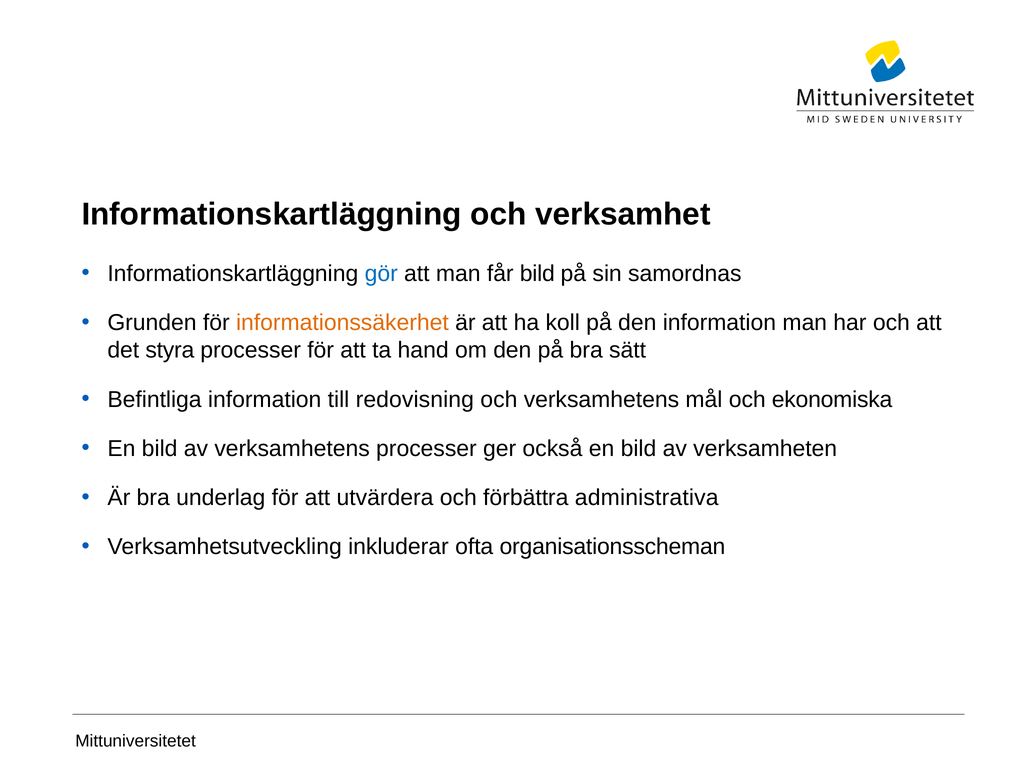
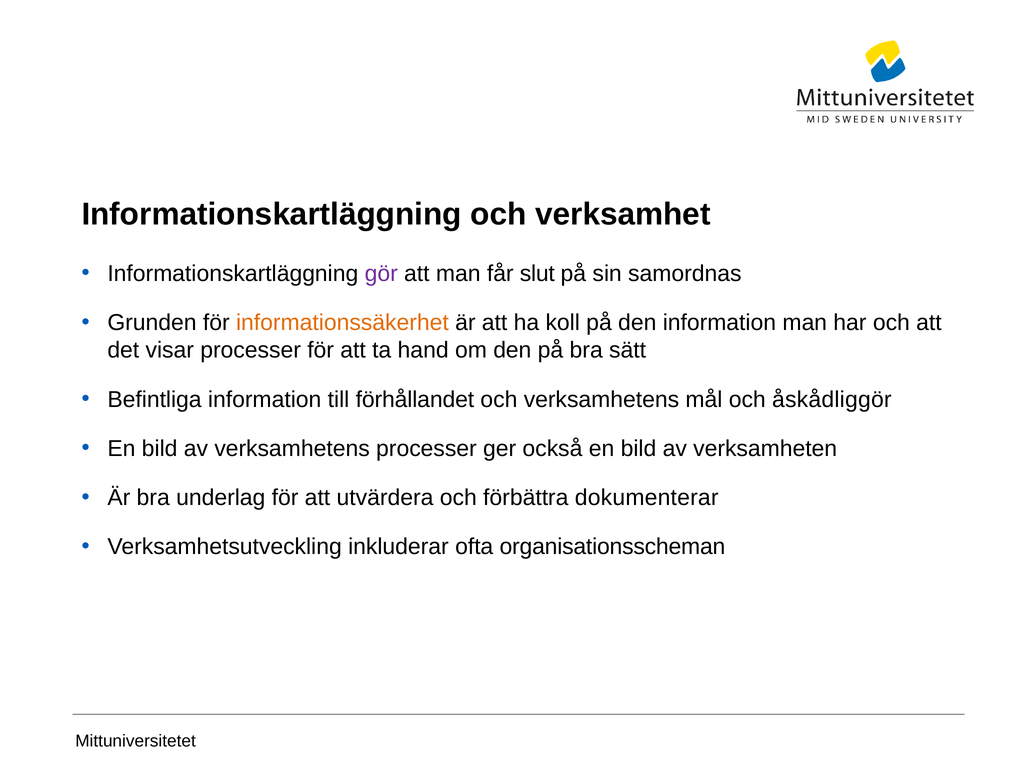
gör colour: blue -> purple
får bild: bild -> slut
styra: styra -> visar
redovisning: redovisning -> förhållandet
ekonomiska: ekonomiska -> åskådliggör
administrativa: administrativa -> dokumenterar
